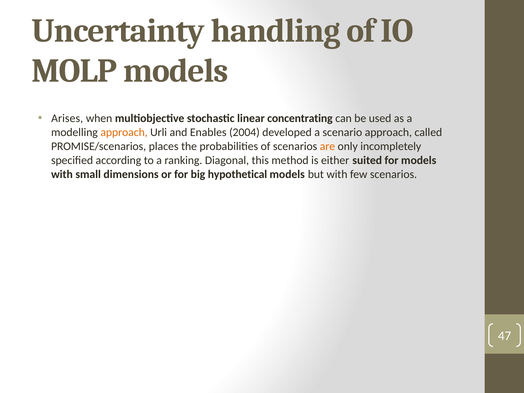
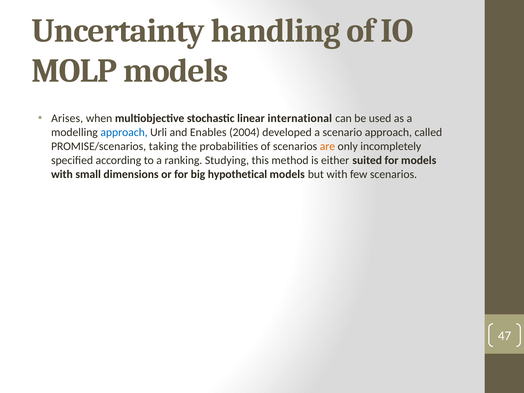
concentrating: concentrating -> international
approach at (124, 132) colour: orange -> blue
places: places -> taking
Diagonal: Diagonal -> Studying
